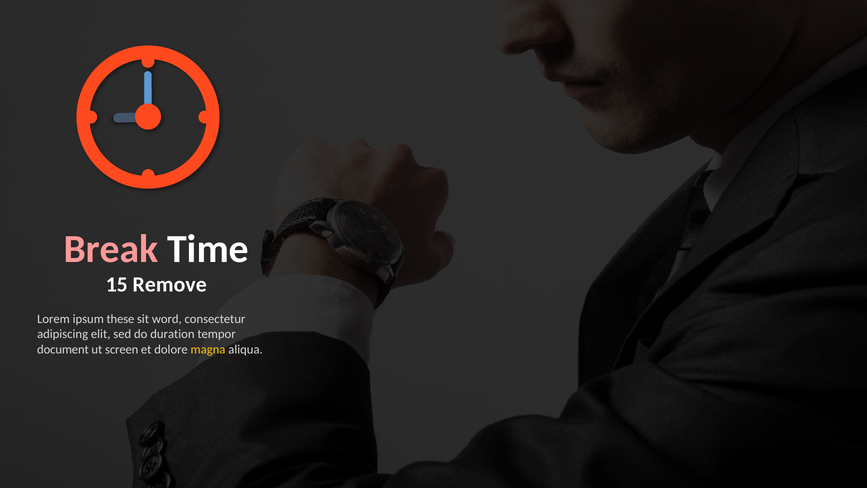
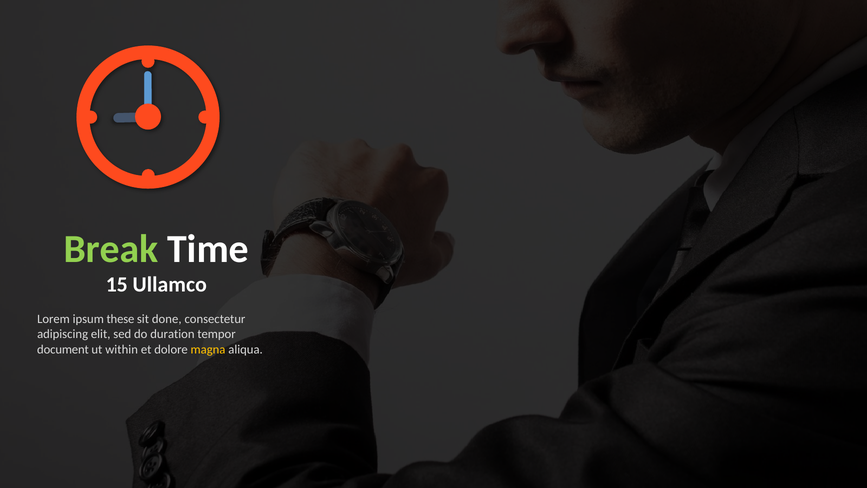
Break colour: pink -> light green
Remove: Remove -> Ullamco
word: word -> done
screen: screen -> within
